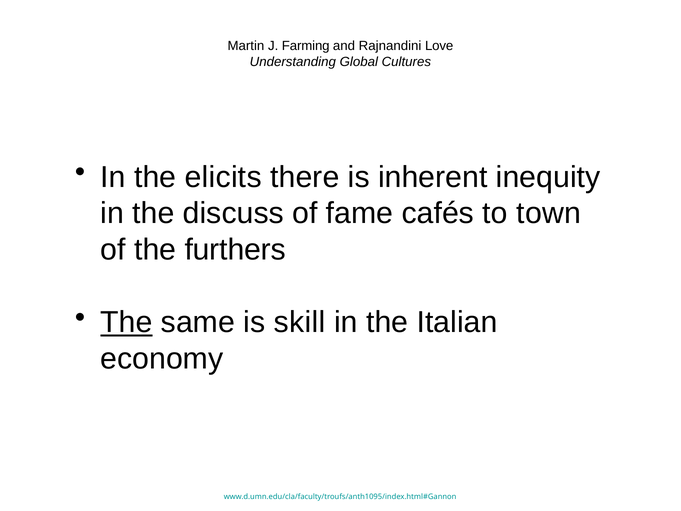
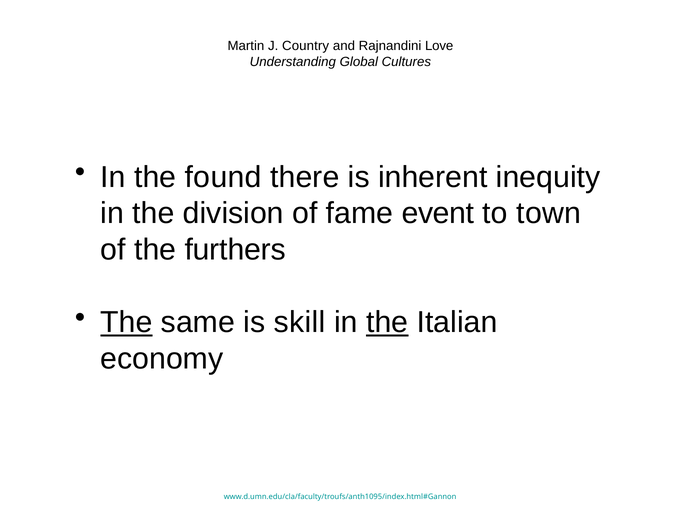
Farming: Farming -> Country
elicits: elicits -> found
discuss: discuss -> division
cafés: cafés -> event
the at (387, 322) underline: none -> present
